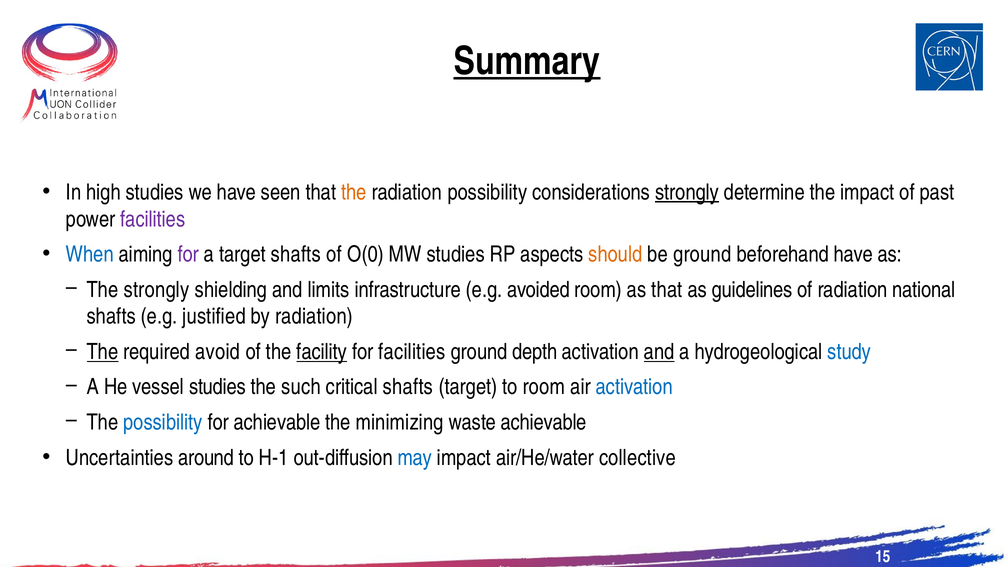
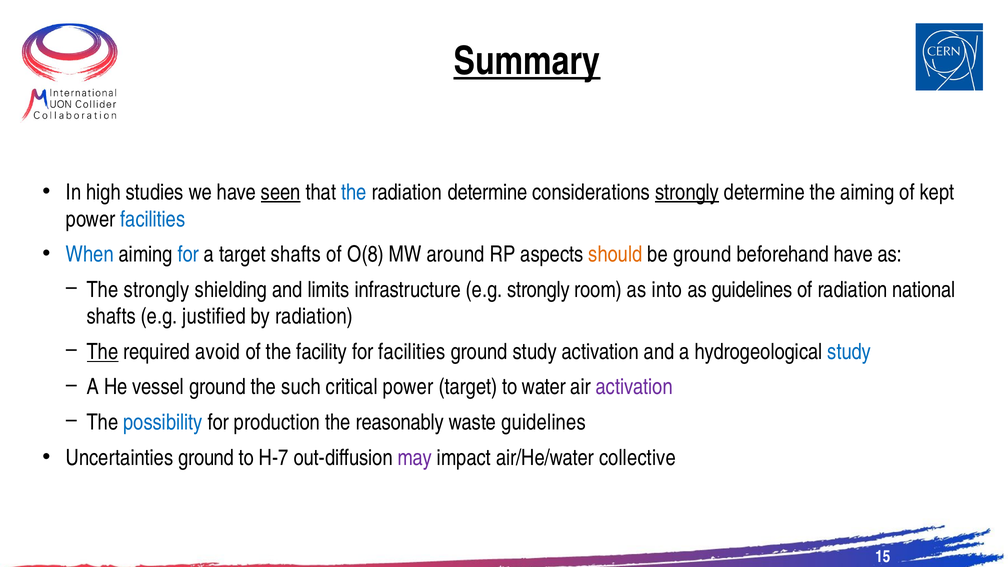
seen underline: none -> present
the at (354, 192) colour: orange -> blue
radiation possibility: possibility -> determine
the impact: impact -> aiming
past: past -> kept
facilities at (153, 219) colour: purple -> blue
for at (188, 254) colour: purple -> blue
O(0: O(0 -> O(8
MW studies: studies -> around
e.g avoided: avoided -> strongly
as that: that -> into
facility underline: present -> none
ground depth: depth -> study
and at (659, 352) underline: present -> none
vessel studies: studies -> ground
critical shafts: shafts -> power
to room: room -> water
activation at (634, 387) colour: blue -> purple
for achievable: achievable -> production
minimizing: minimizing -> reasonably
waste achievable: achievable -> guidelines
Uncertainties around: around -> ground
H-1: H-1 -> H-7
may colour: blue -> purple
